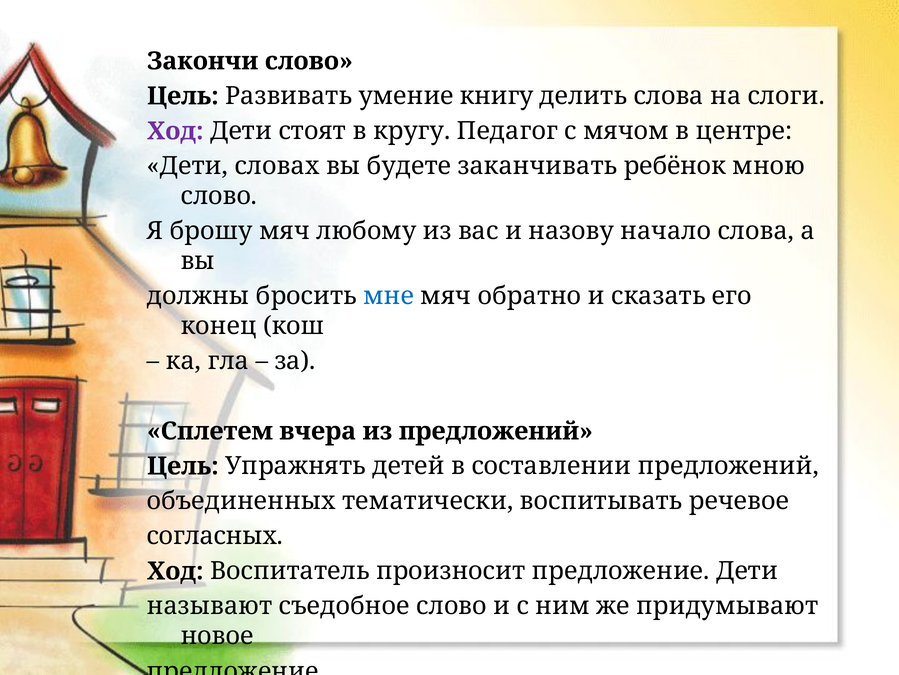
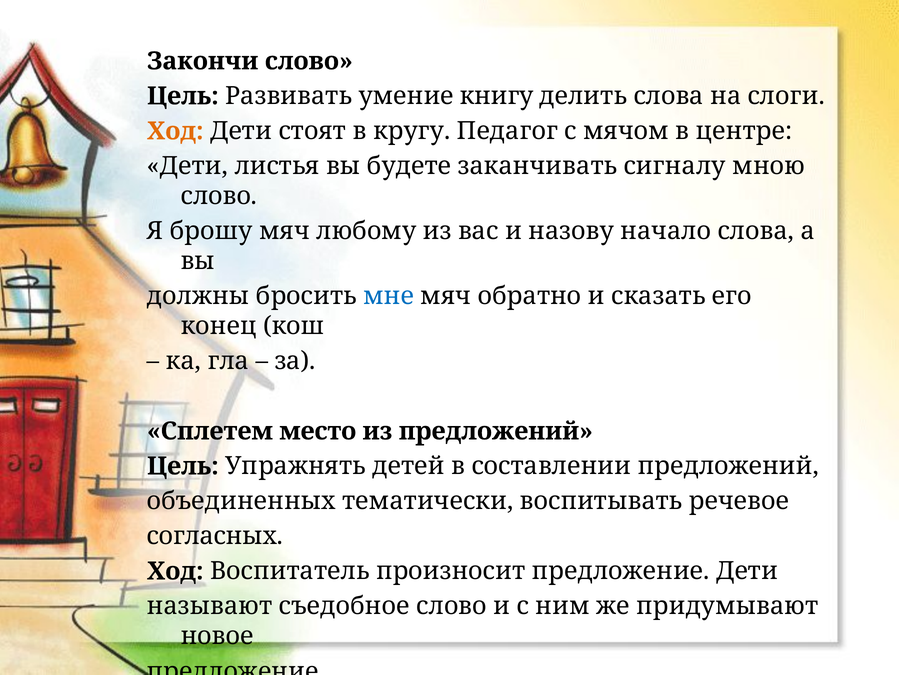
Ход at (175, 131) colour: purple -> orange
словах: словах -> листья
ребёнок: ребёнок -> сигналу
вчера: вчера -> место
